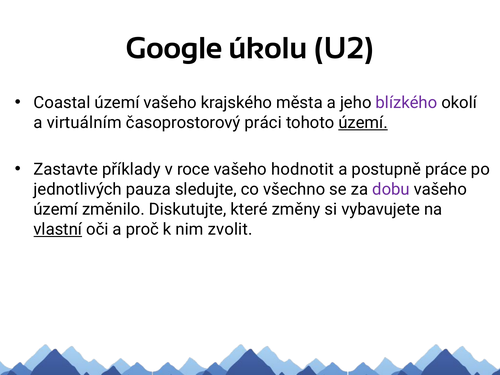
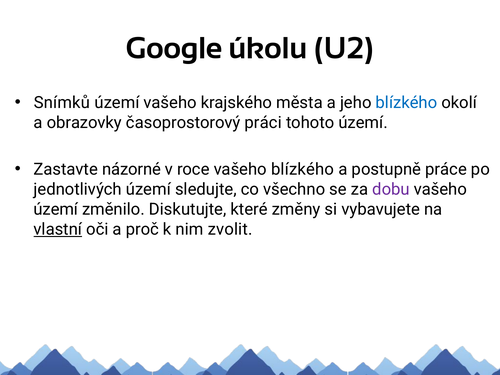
Coastal: Coastal -> Snímků
blízkého at (406, 103) colour: purple -> blue
virtuálním: virtuálním -> obrazovky
území at (363, 123) underline: present -> none
příklady: příklady -> názorné
vašeho hodnotit: hodnotit -> blízkého
jednotlivých pauza: pauza -> území
